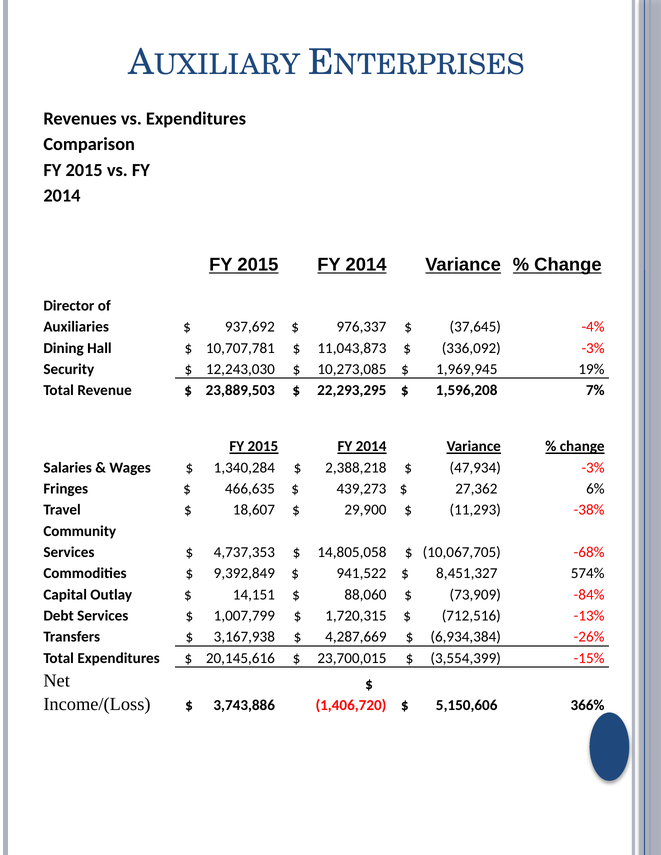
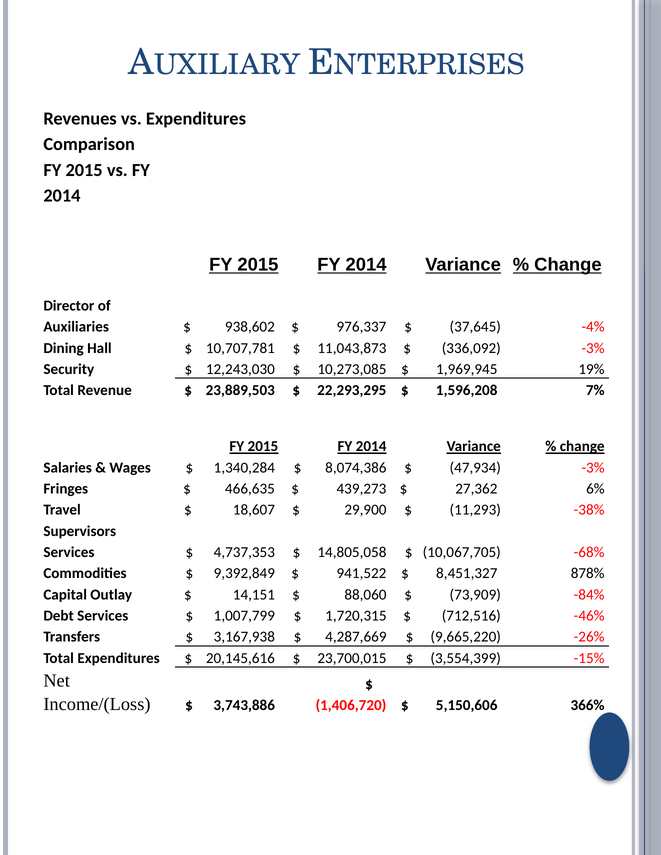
937,692: 937,692 -> 938,602
2,388,218: 2,388,218 -> 8,074,386
Community: Community -> Supervisors
574%: 574% -> 878%
-13%: -13% -> -46%
6,934,384: 6,934,384 -> 9,665,220
